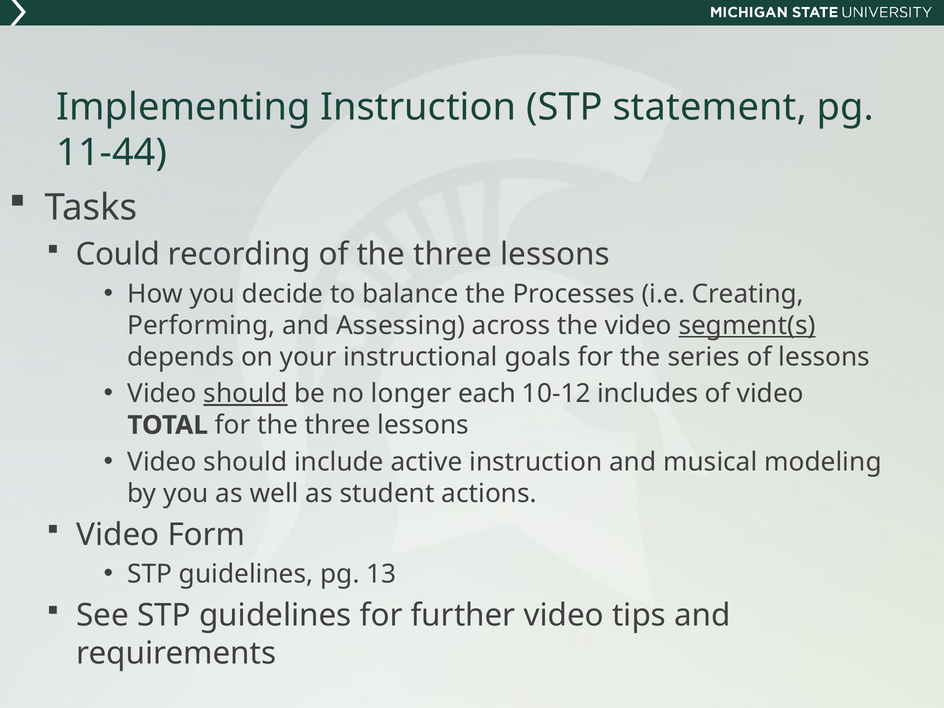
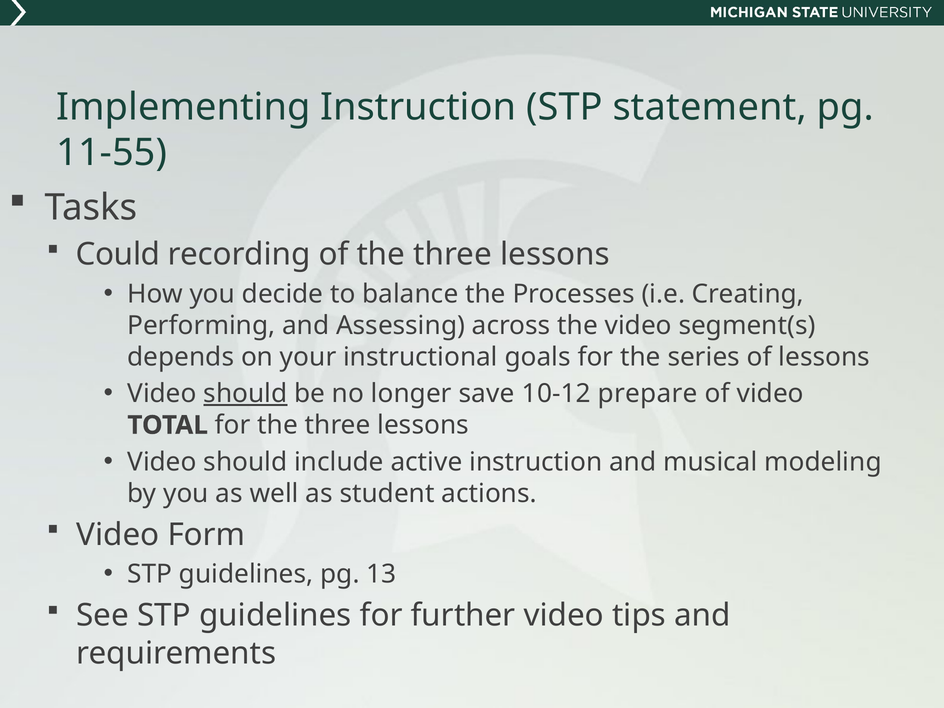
11-44: 11-44 -> 11-55
segment(s underline: present -> none
each: each -> save
includes: includes -> prepare
